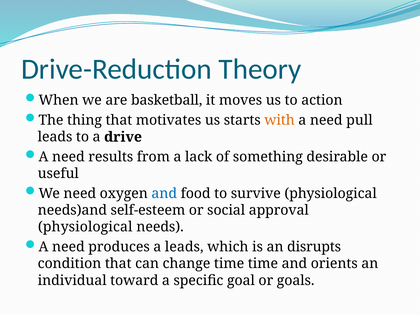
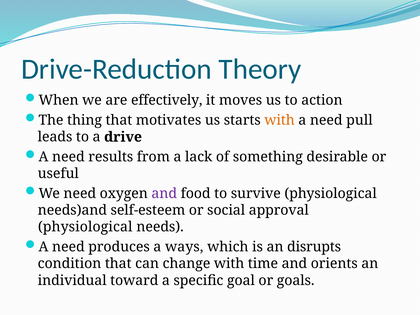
basketball: basketball -> effectively
and at (164, 193) colour: blue -> purple
a leads: leads -> ways
change time: time -> with
